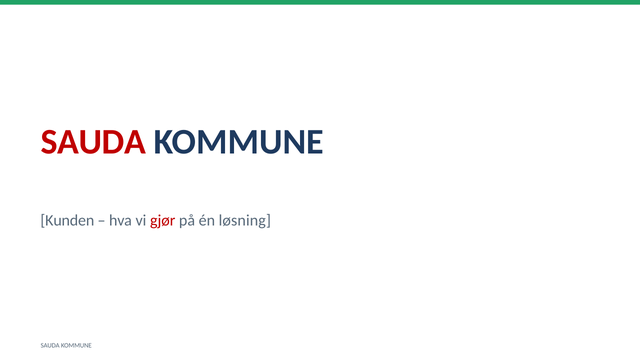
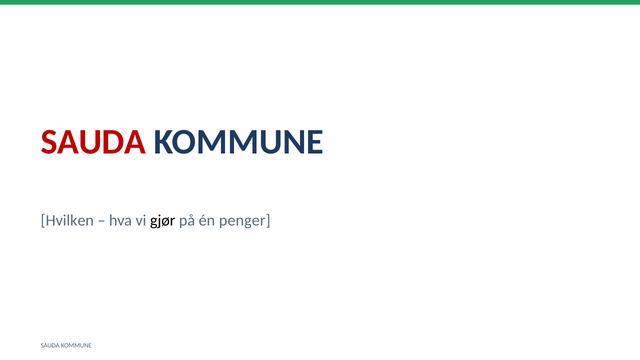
Kunden: Kunden -> Hvilken
gjør colour: red -> black
løsning: løsning -> penger
